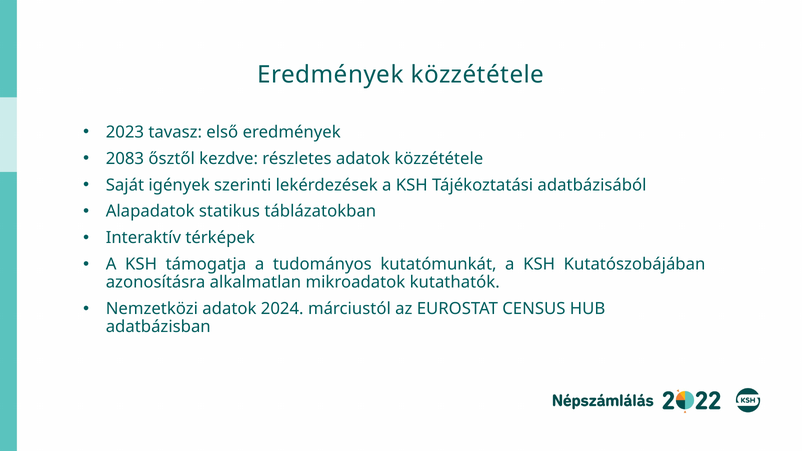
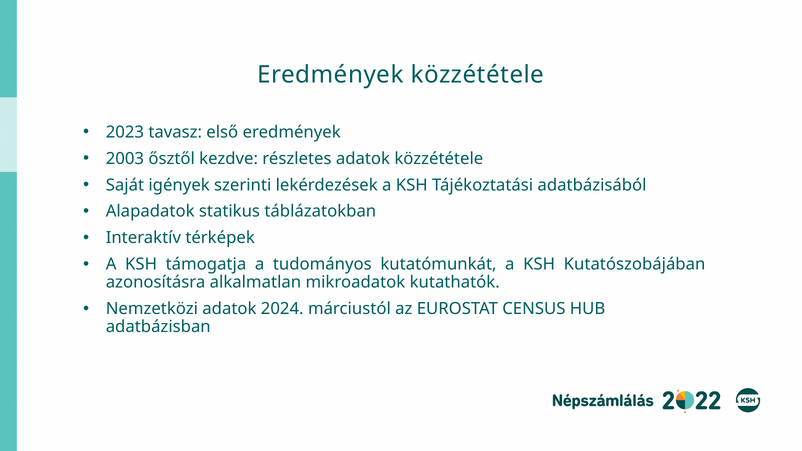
2083: 2083 -> 2003
